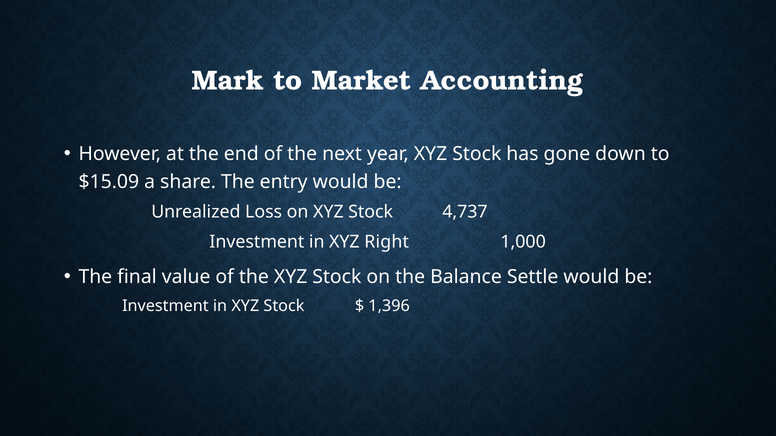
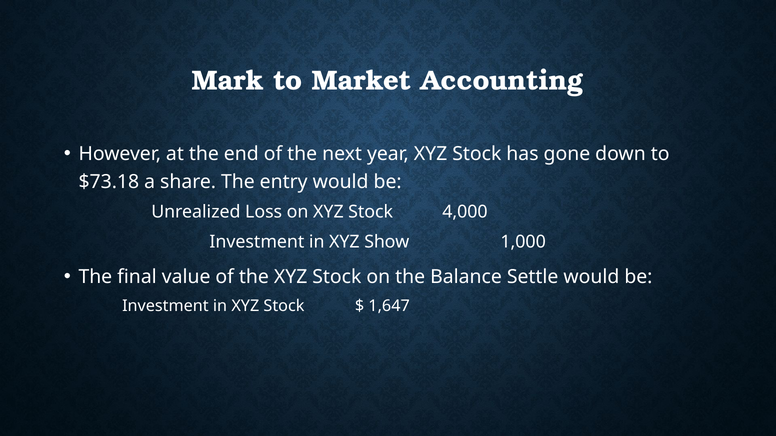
$15.09: $15.09 -> $73.18
4,737: 4,737 -> 4,000
Right: Right -> Show
1,396: 1,396 -> 1,647
